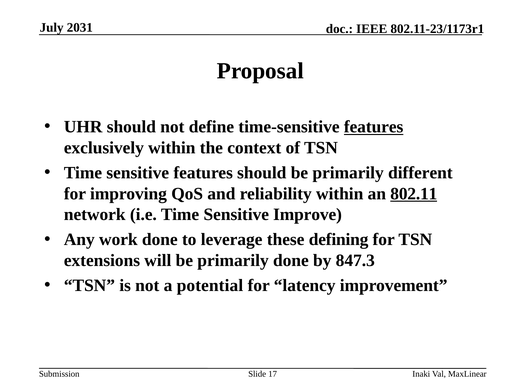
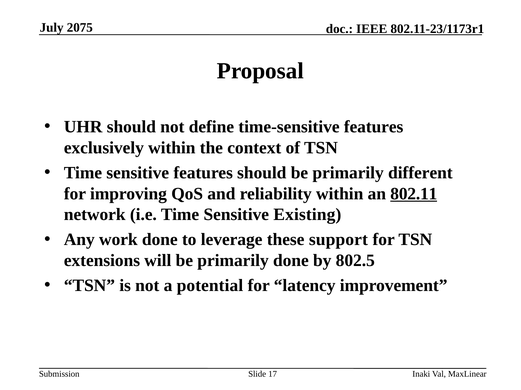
2031: 2031 -> 2075
features at (374, 127) underline: present -> none
Improve: Improve -> Existing
defining: defining -> support
847.3: 847.3 -> 802.5
